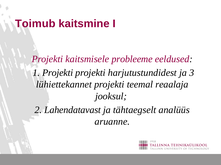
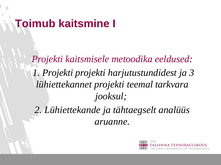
probleeme: probleeme -> metoodika
reaalaja: reaalaja -> tarkvara
Lahendatavast: Lahendatavast -> Lühiettekande
